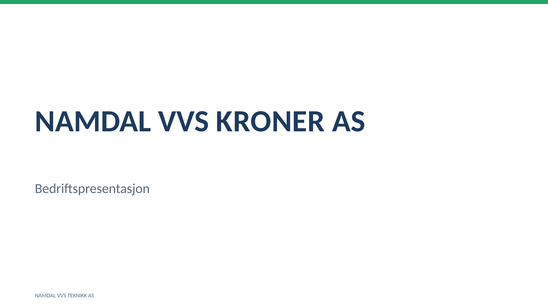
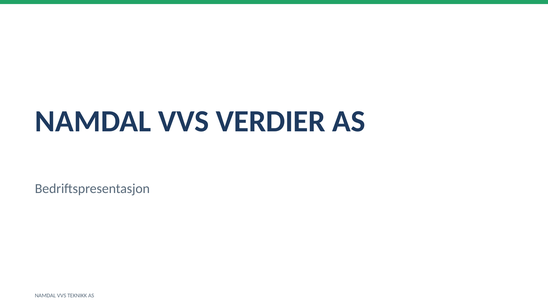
KRONER: KRONER -> VERDIER
